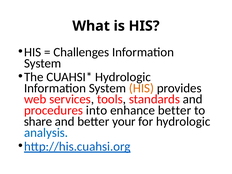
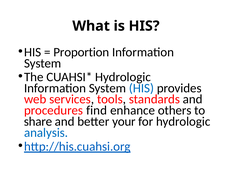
Challenges: Challenges -> Proportion
HIS at (141, 88) colour: orange -> blue
into: into -> find
enhance better: better -> others
